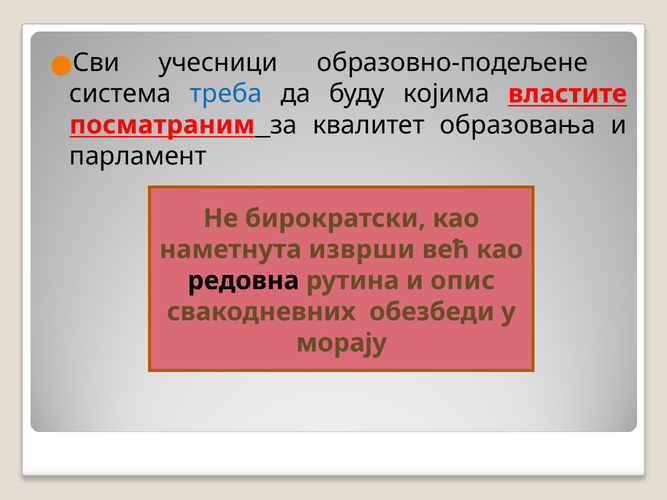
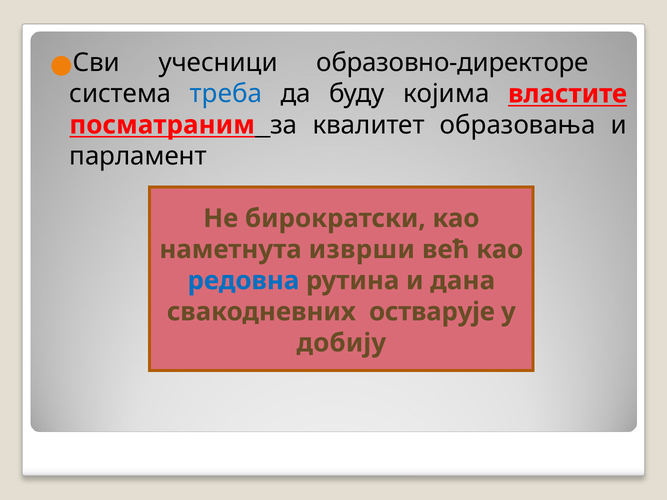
образовно-подељене: образовно-подељене -> образовно-директоре
редовна colour: black -> blue
опис: опис -> дана
обезбеди: обезбеди -> остварује
морају: морају -> добију
